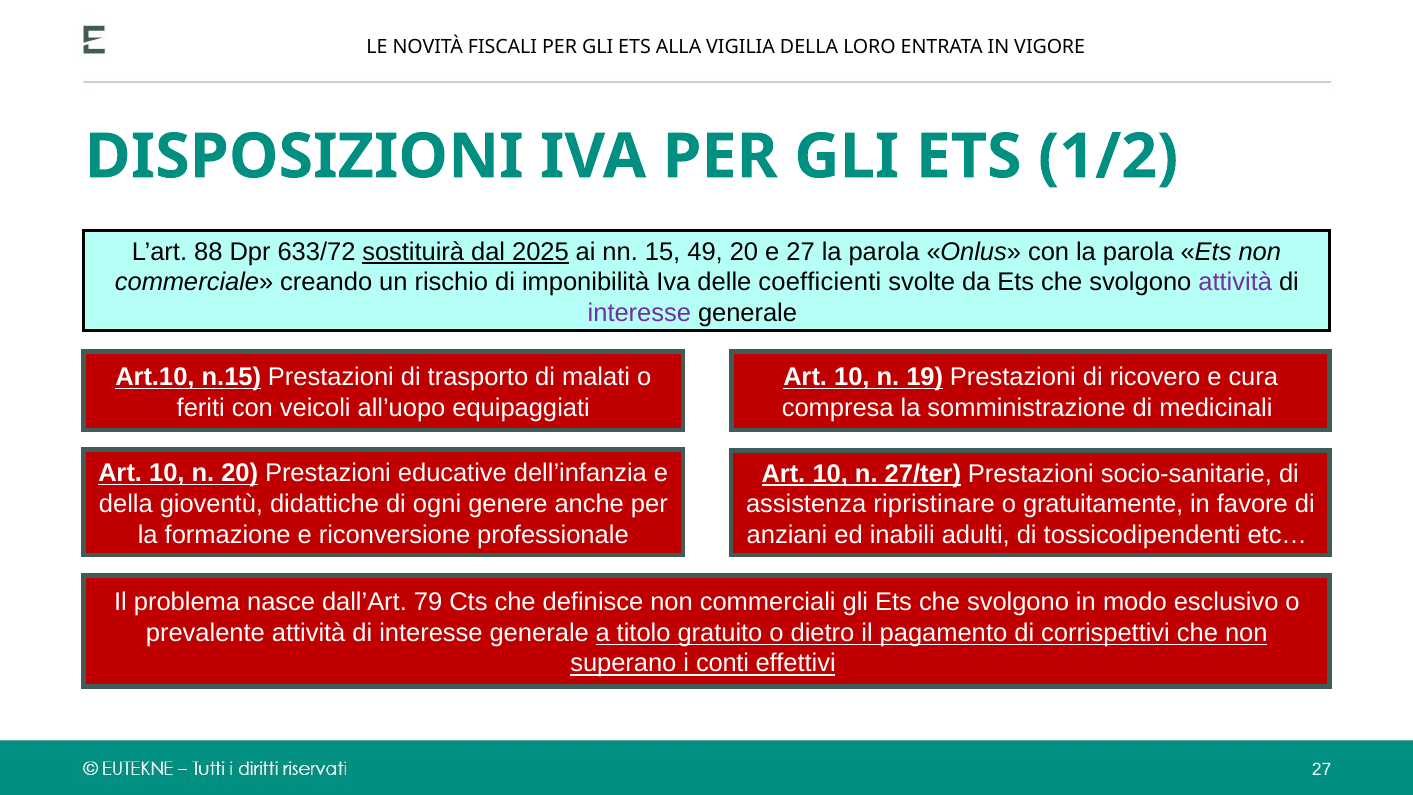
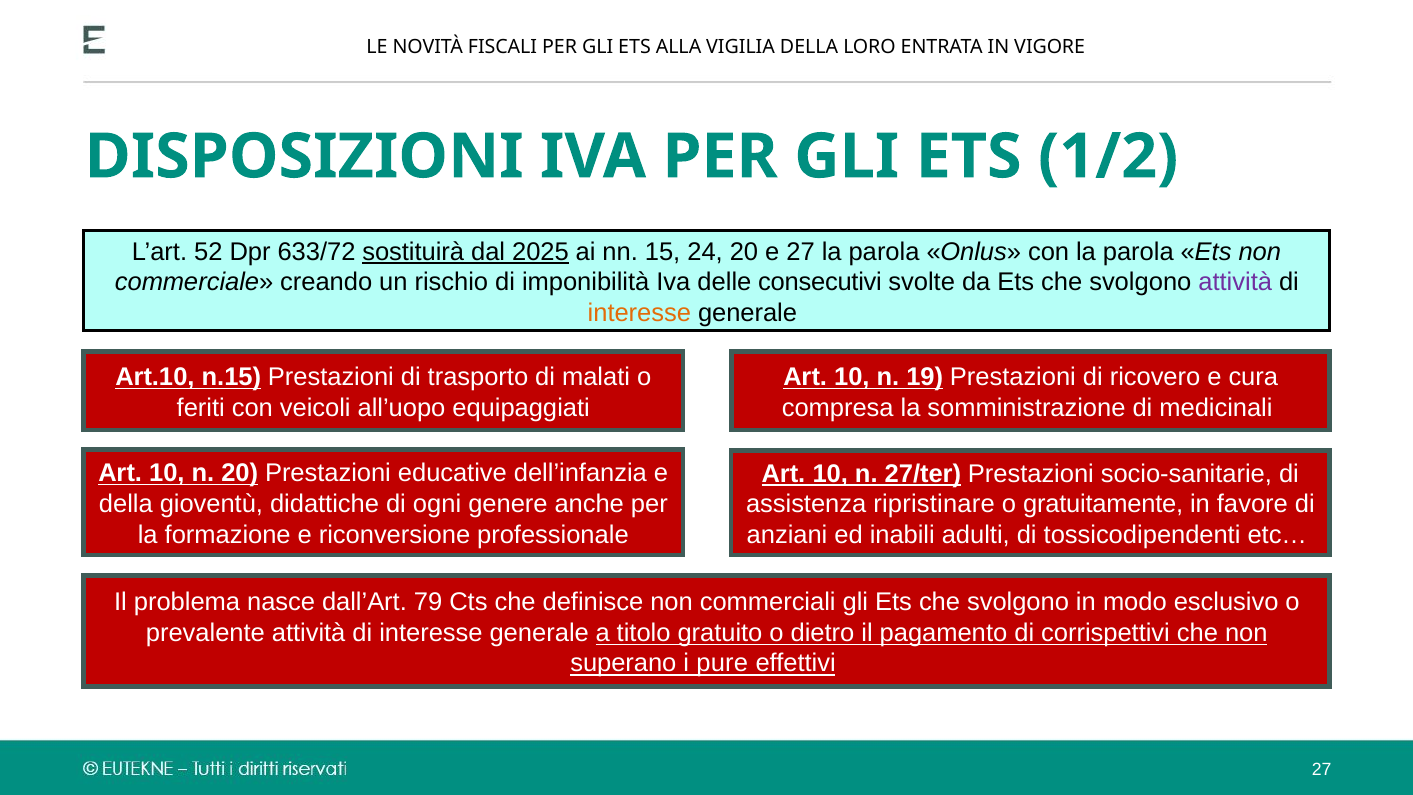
88: 88 -> 52
49: 49 -> 24
coefficienti: coefficienti -> consecutivi
interesse at (639, 313) colour: purple -> orange
conti: conti -> pure
